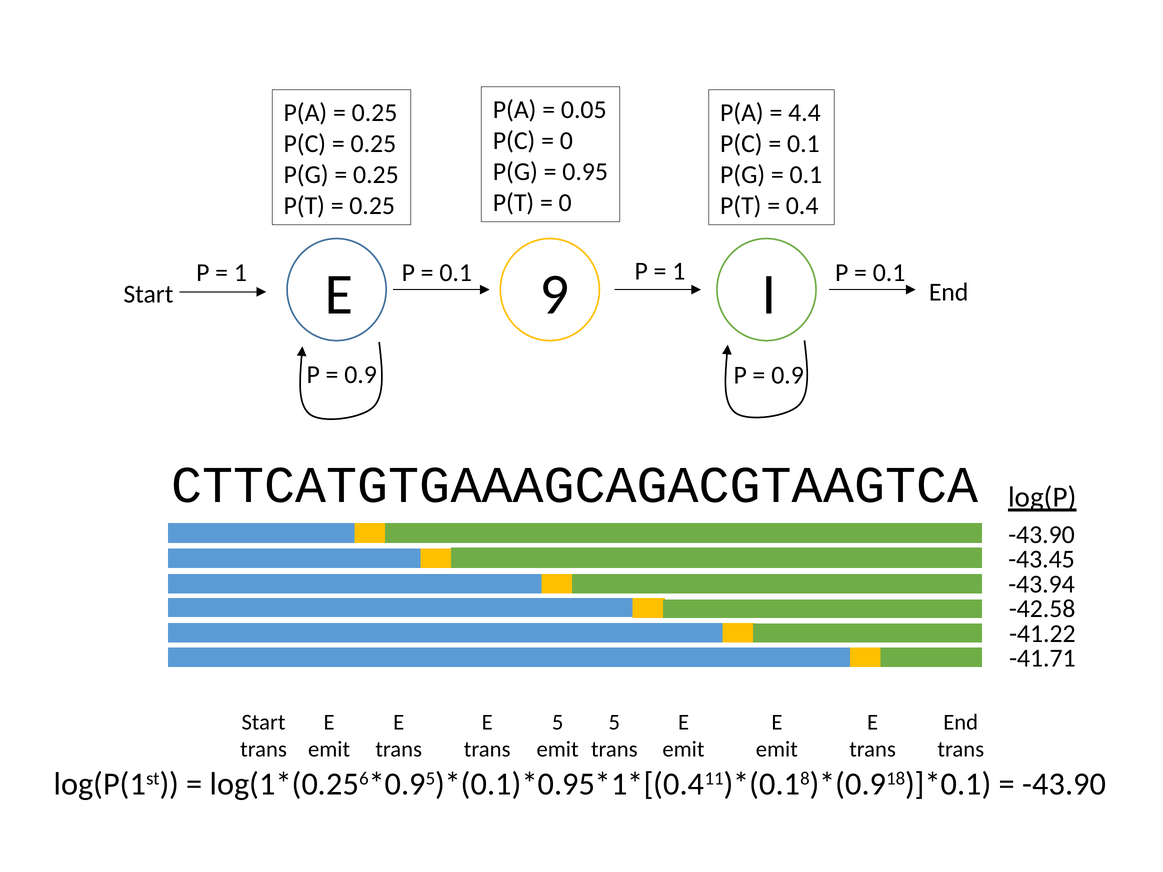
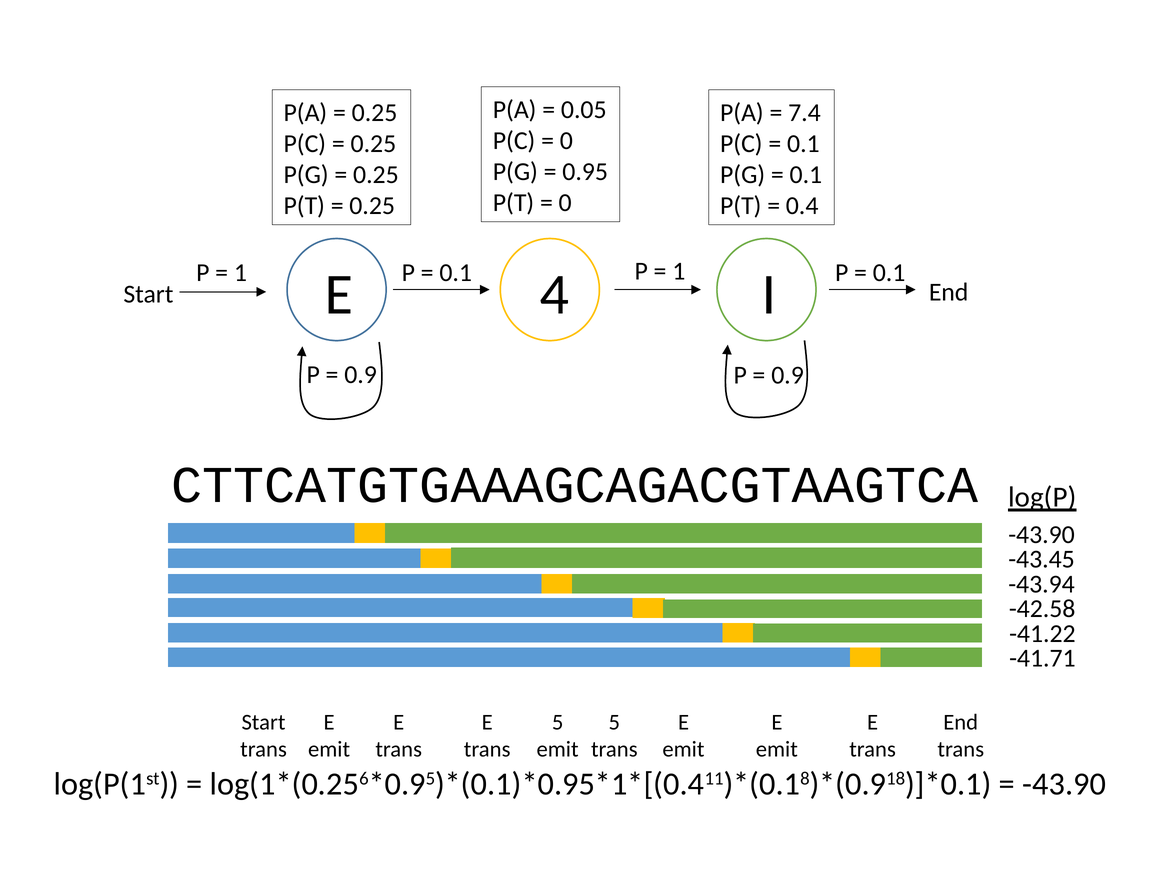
4.4: 4.4 -> 7.4
9: 9 -> 4
